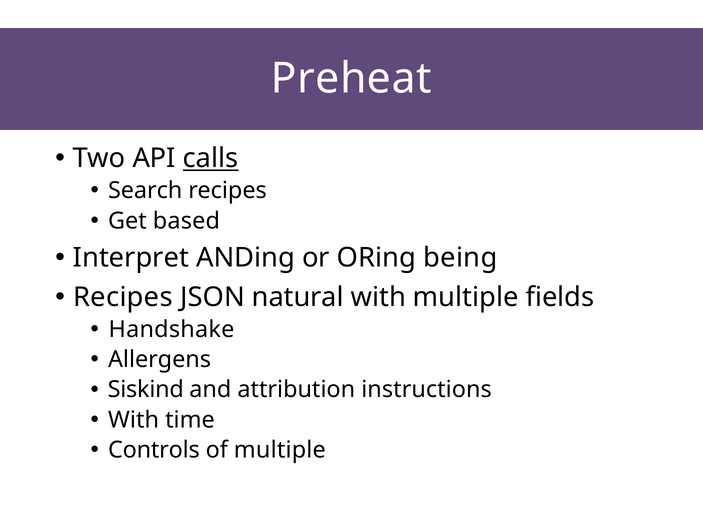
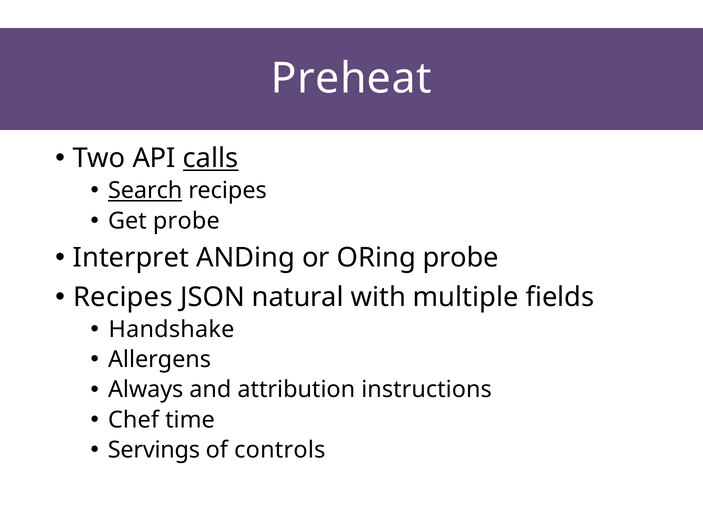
Search underline: none -> present
Get based: based -> probe
ORing being: being -> probe
Siskind: Siskind -> Always
With at (134, 420): With -> Chef
Controls: Controls -> Servings
of multiple: multiple -> controls
